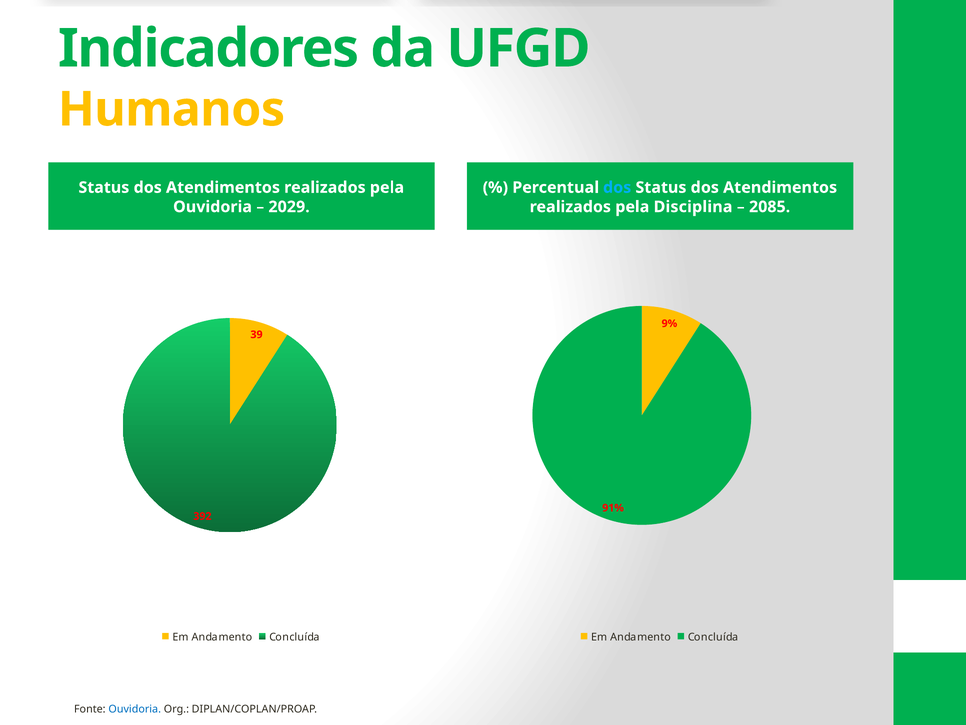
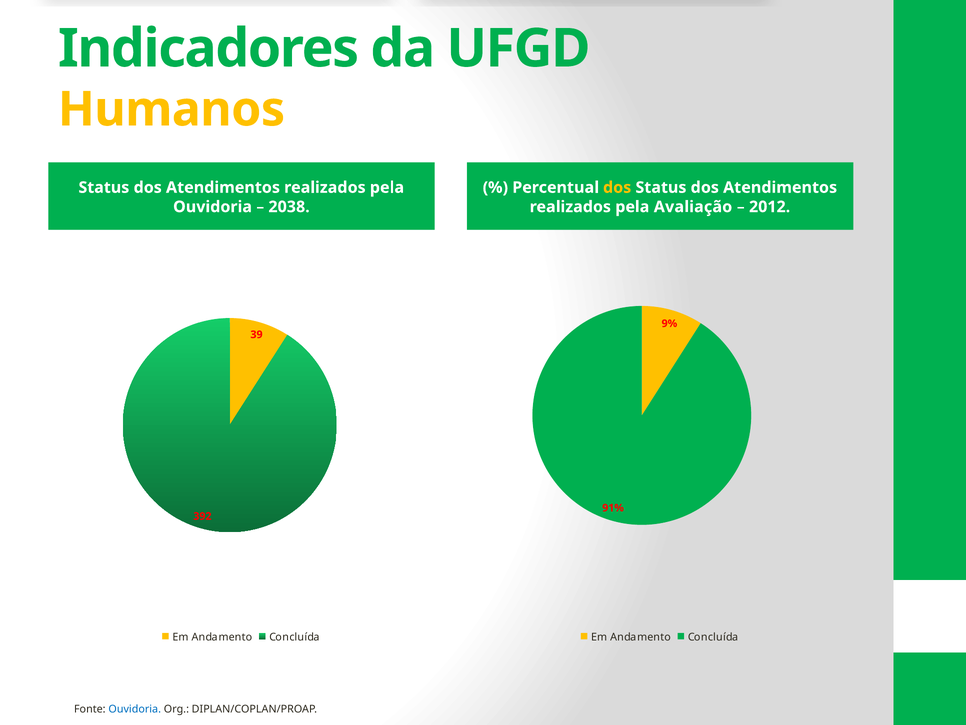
dos at (617, 187) colour: light blue -> yellow
2029: 2029 -> 2038
Disciplina: Disciplina -> Avaliação
2085: 2085 -> 2012
